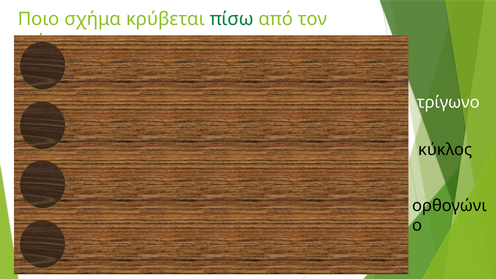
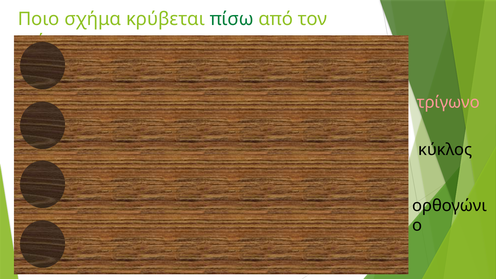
τρίγωνο colour: white -> pink
